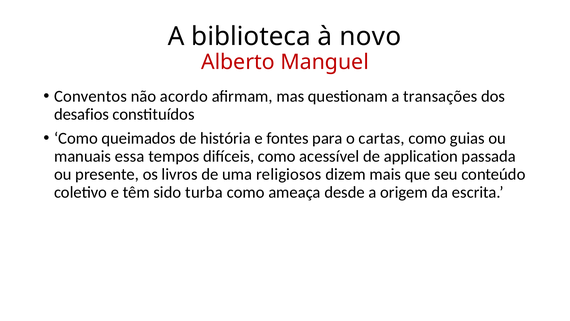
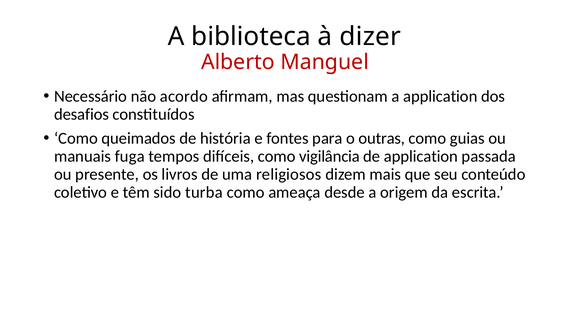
novo: novo -> dizer
Conventos: Conventos -> Necessário
a transações: transações -> application
cartas: cartas -> outras
essa: essa -> fuga
acessível: acessível -> vigilância
